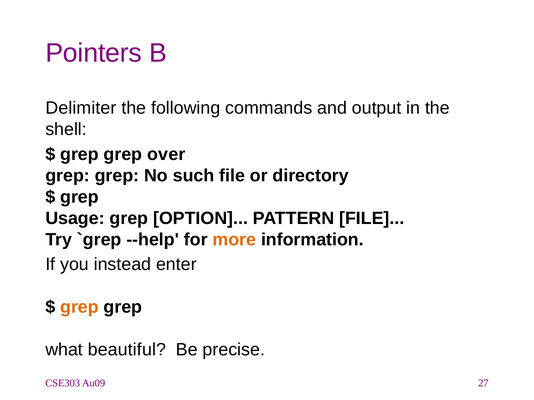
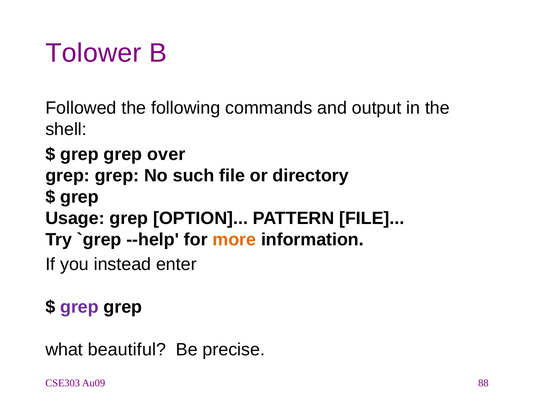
Pointers: Pointers -> Tolower
Delimiter: Delimiter -> Followed
grep at (79, 307) colour: orange -> purple
27: 27 -> 88
